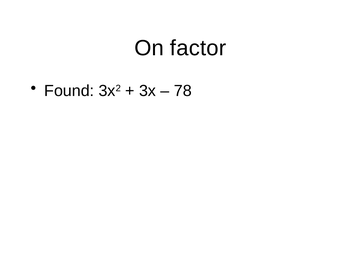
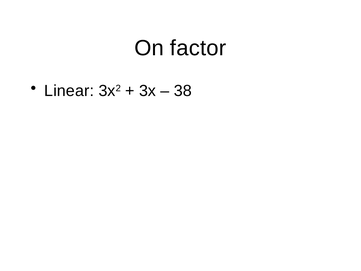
Found: Found -> Linear
78: 78 -> 38
